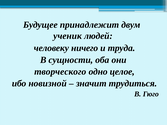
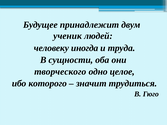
ничего: ничего -> иногда
новизной: новизной -> которого
